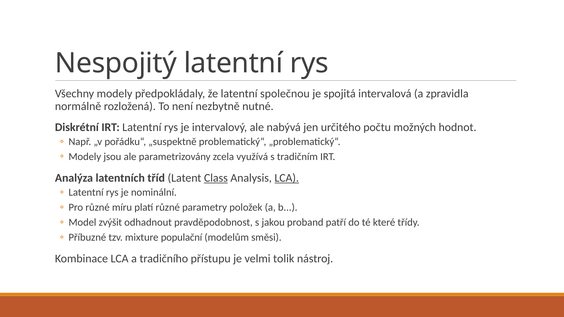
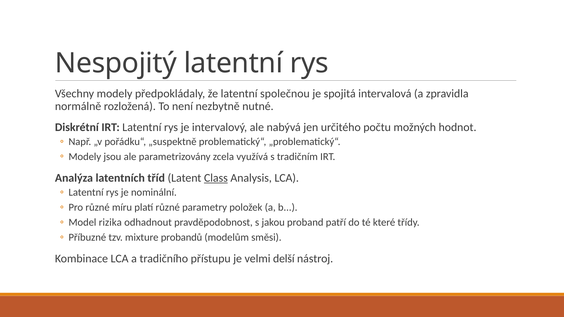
LCA at (287, 178) underline: present -> none
zvýšit: zvýšit -> rizika
populační: populační -> probandů
tolik: tolik -> delší
